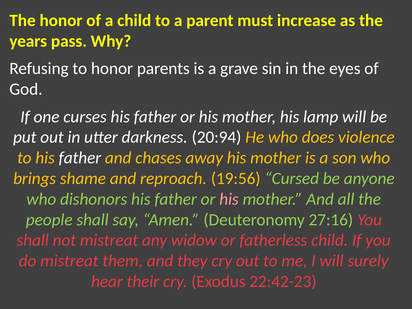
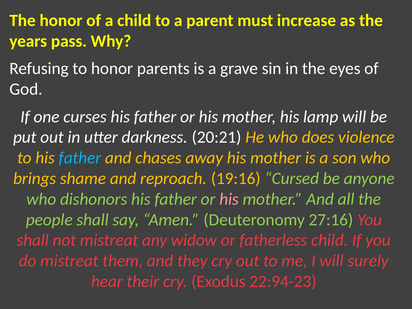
20:94: 20:94 -> 20:21
father at (80, 158) colour: white -> light blue
19:56: 19:56 -> 19:16
22:42-23: 22:42-23 -> 22:94-23
